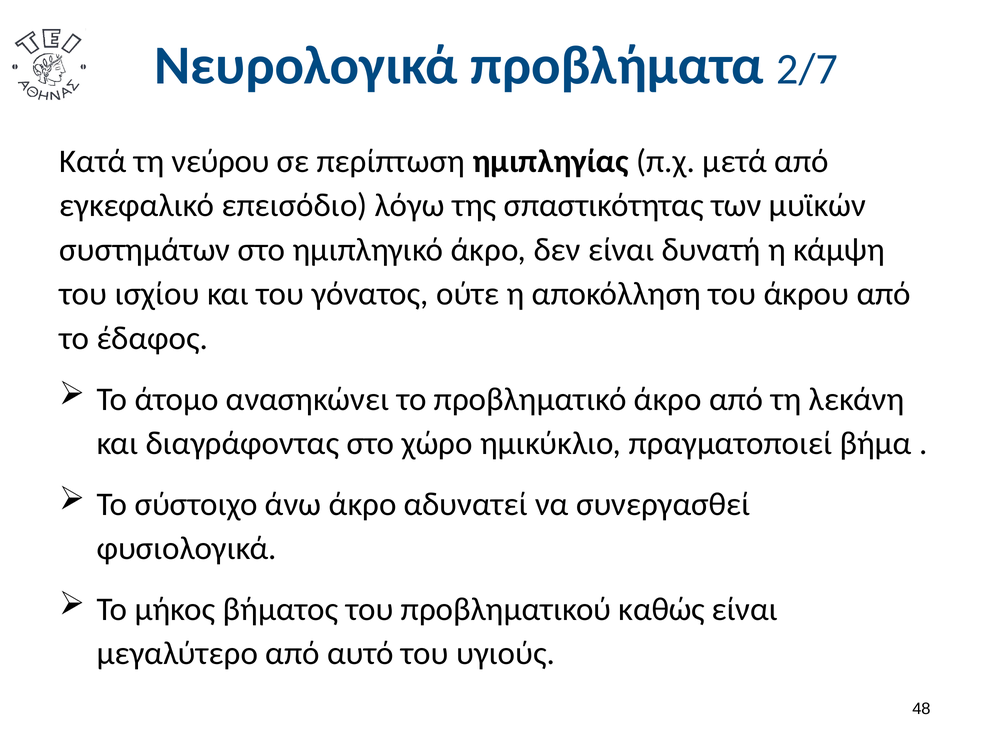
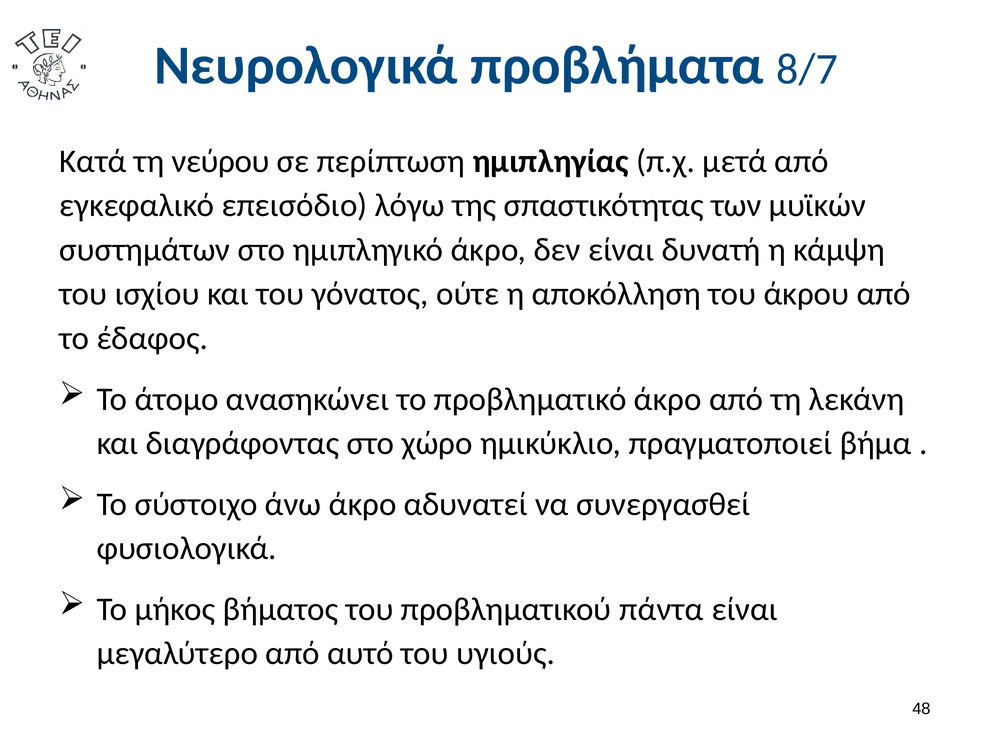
2/7: 2/7 -> 8/7
καθώς: καθώς -> πάντα
